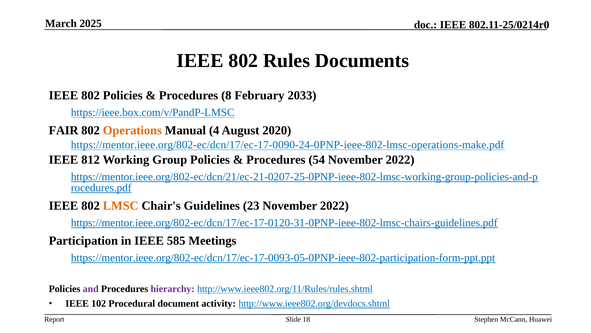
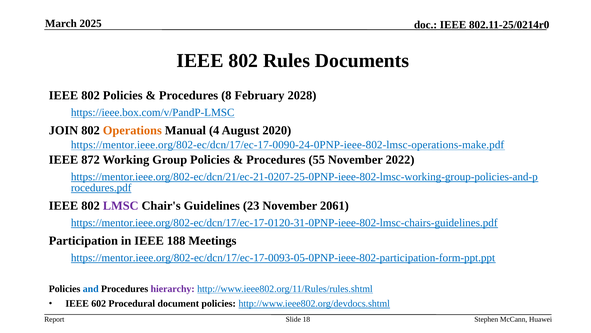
2033: 2033 -> 2028
FAIR: FAIR -> JOIN
812: 812 -> 872
54: 54 -> 55
LMSC colour: orange -> purple
23 November 2022: 2022 -> 2061
585: 585 -> 188
and colour: purple -> blue
102: 102 -> 602
document activity: activity -> policies
